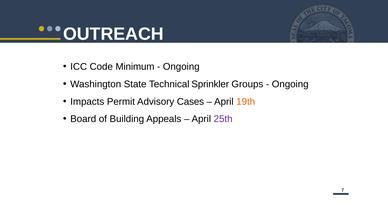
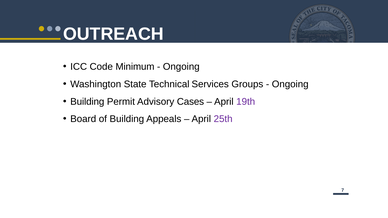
Sprinkler: Sprinkler -> Services
Impacts at (87, 102): Impacts -> Building
19th colour: orange -> purple
